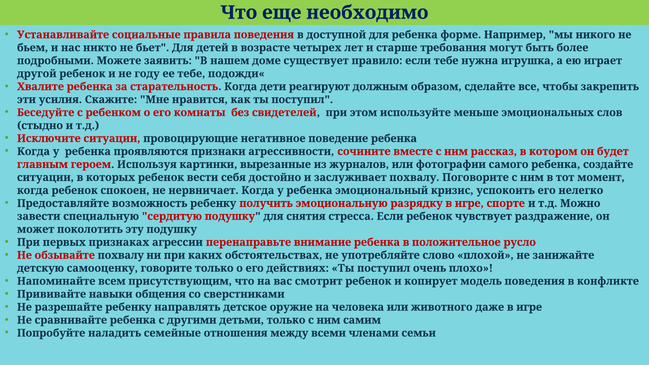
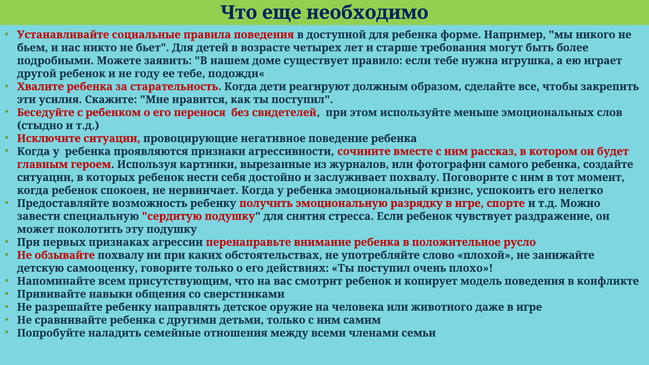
комнаты: комнаты -> перенося
вести: вести -> нести
